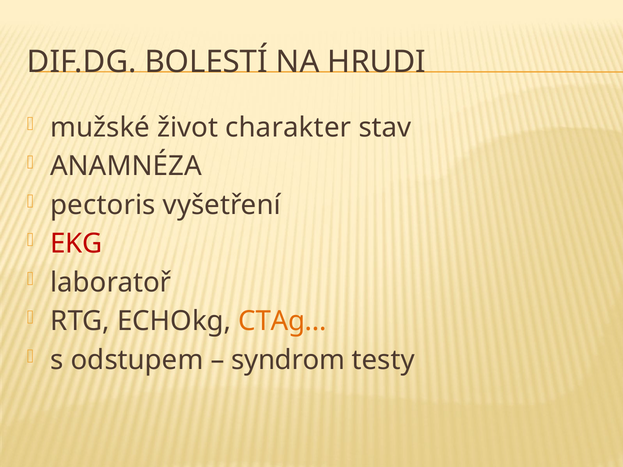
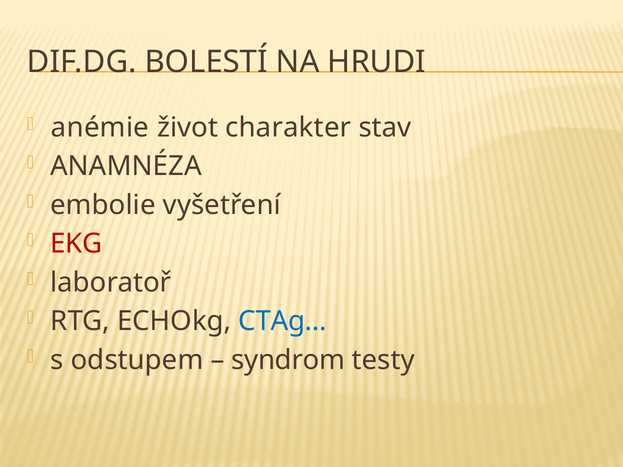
mužské: mužské -> anémie
pectoris: pectoris -> embolie
CTAg… colour: orange -> blue
